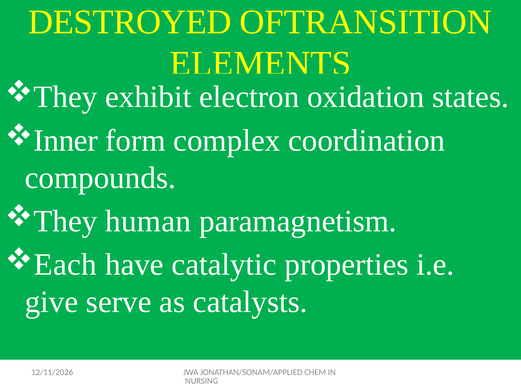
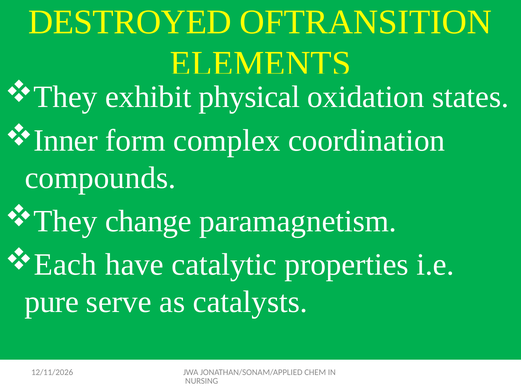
electron: electron -> physical
human: human -> change
give: give -> pure
